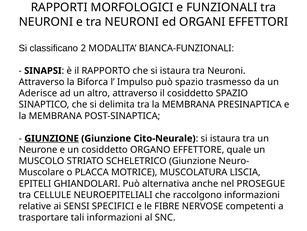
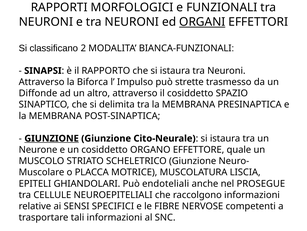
ORGANI underline: none -> present
può spazio: spazio -> strette
Aderisce: Aderisce -> Diffonde
alternativa: alternativa -> endoteliali
